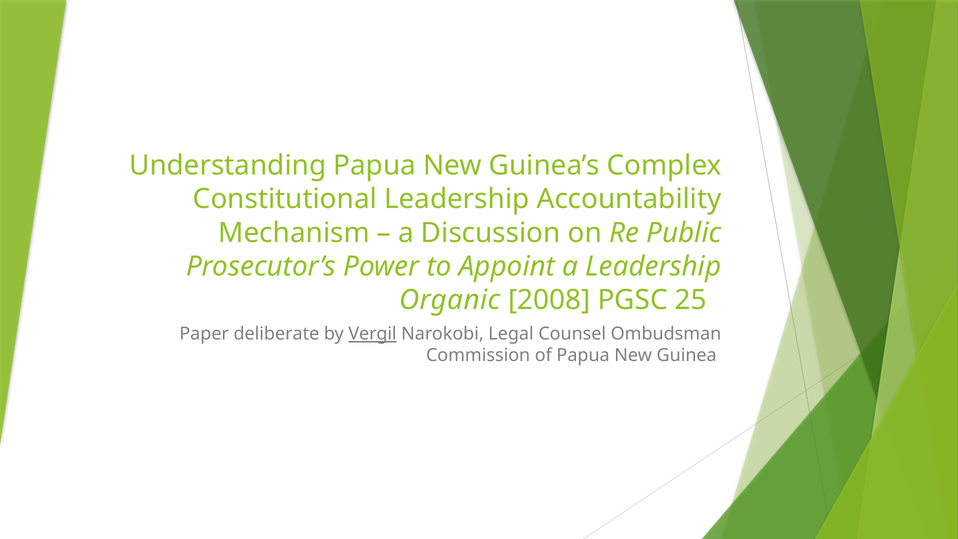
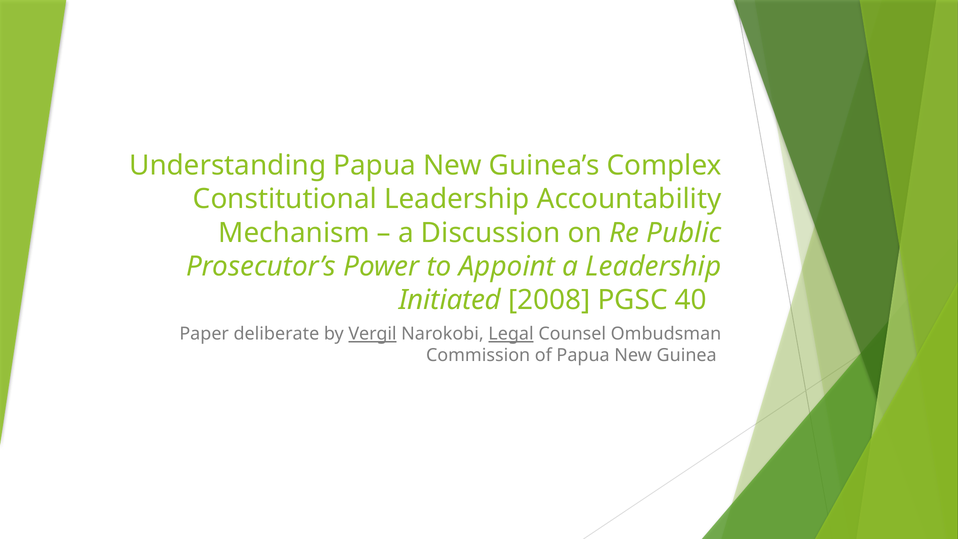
Organic: Organic -> Initiated
25: 25 -> 40
Legal underline: none -> present
